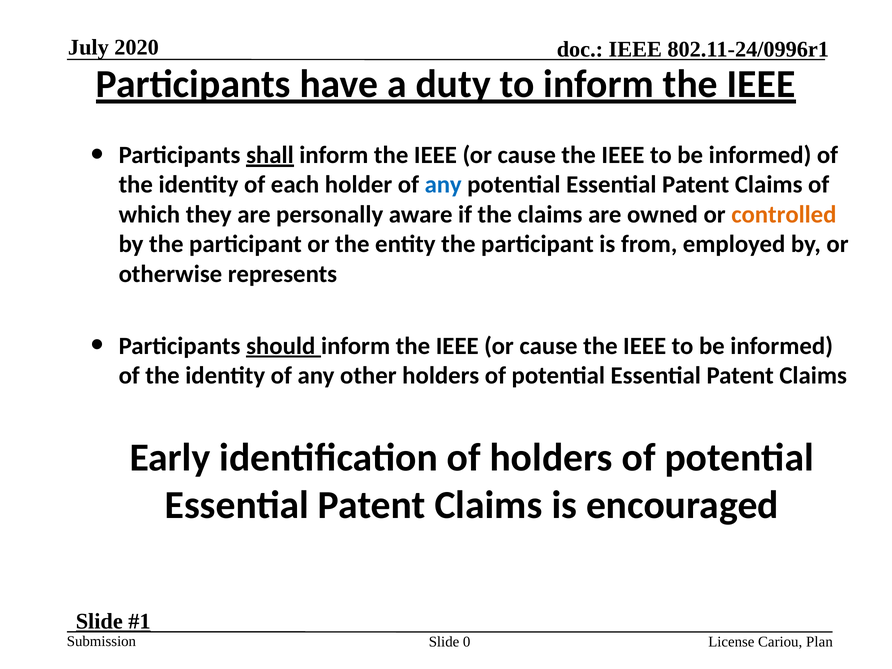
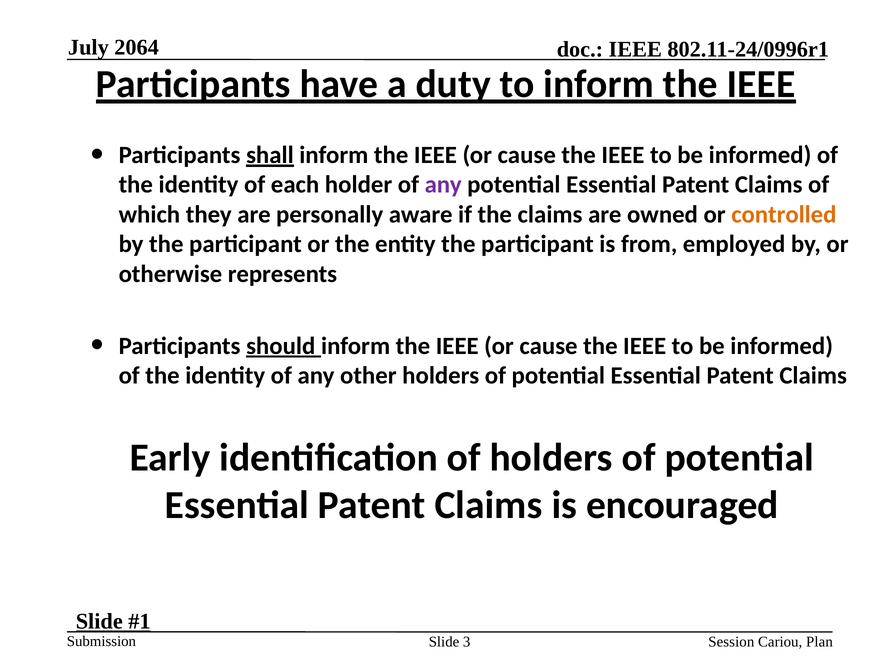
2020: 2020 -> 2064
any at (443, 185) colour: blue -> purple
0: 0 -> 3
License: License -> Session
